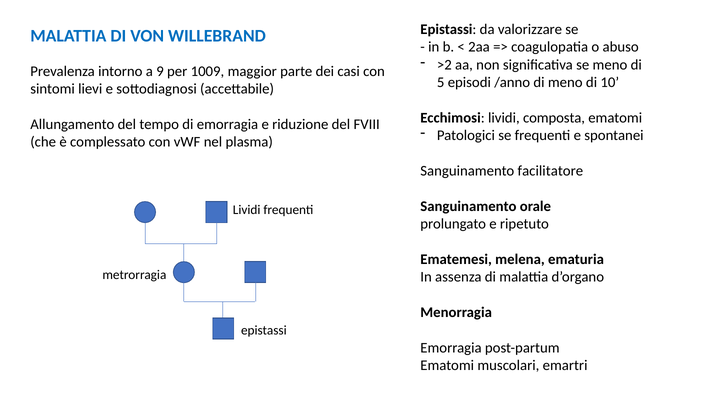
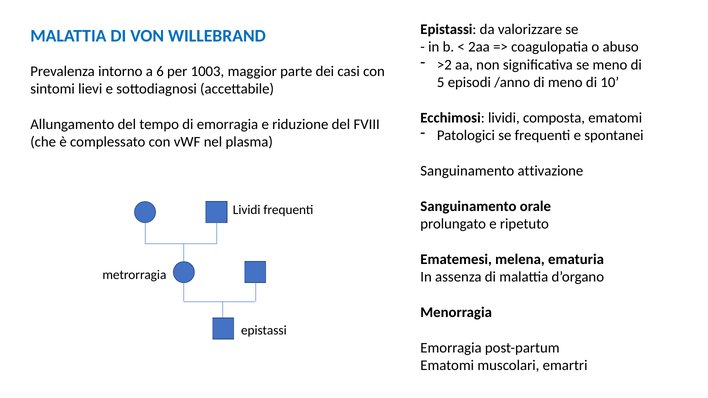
9: 9 -> 6
1009: 1009 -> 1003
facilitatore: facilitatore -> attivazione
